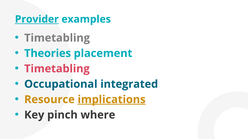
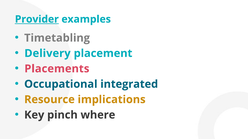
Theories: Theories -> Delivery
Timetabling at (57, 69): Timetabling -> Placements
implications underline: present -> none
